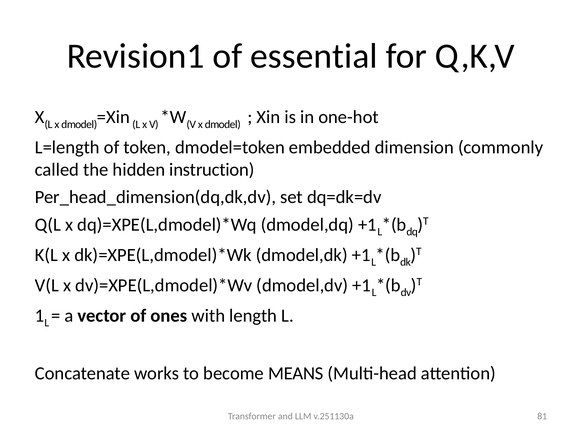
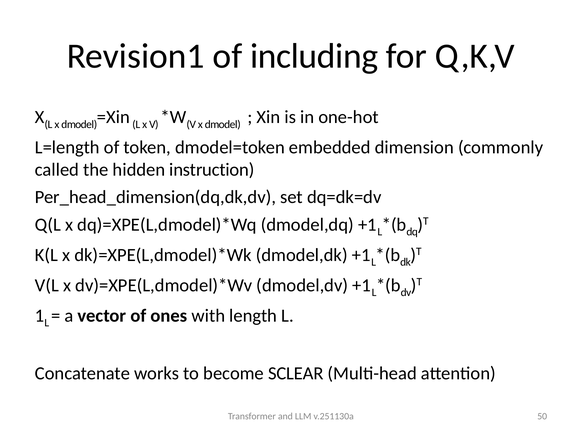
essential: essential -> including
MEANS: MEANS -> SCLEAR
81: 81 -> 50
